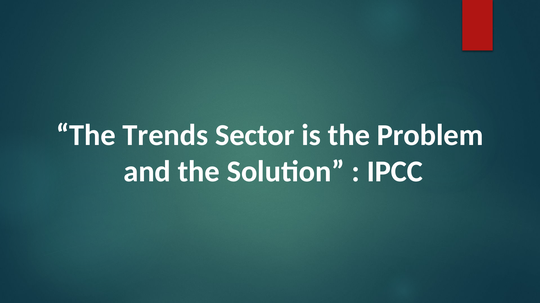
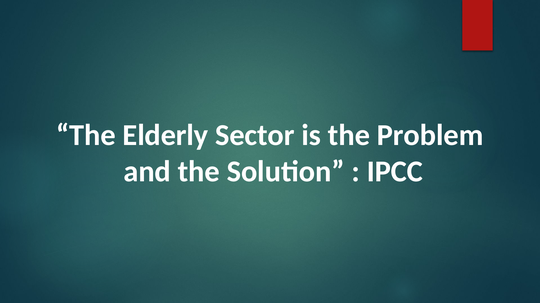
Trends: Trends -> Elderly
